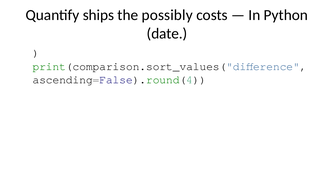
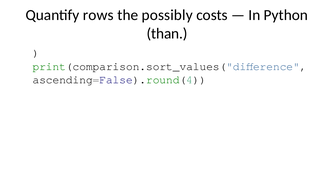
ships: ships -> rows
date: date -> than
